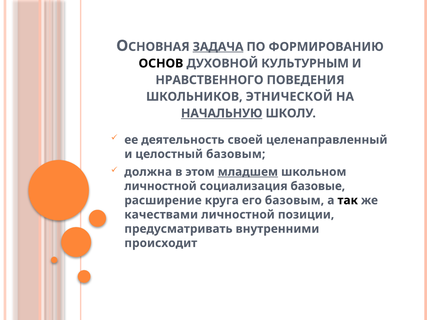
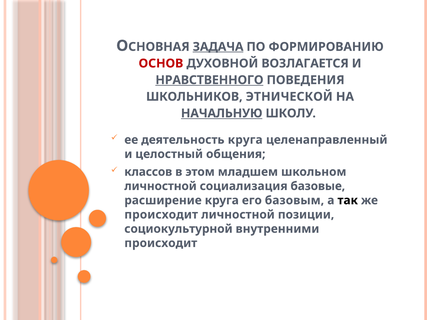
ОСНОВ colour: black -> red
КУЛЬТУРНЫМ: КУЛЬТУРНЫМ -> ВОЗЛАГАЕТСЯ
НРАВСТВЕННОГО underline: none -> present
деятельность своей: своей -> круга
целостный базовым: базовым -> общения
должна: должна -> классов
младшем underline: present -> none
качествами at (161, 215): качествами -> происходит
предусматривать: предусматривать -> социокультурной
